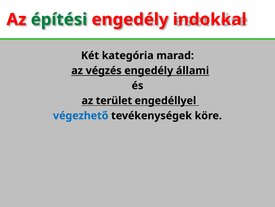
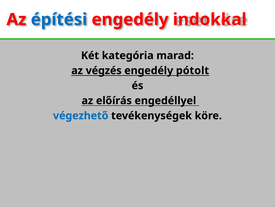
építési colour: green -> blue
állami: állami -> pótolt
terület: terület -> előírás
